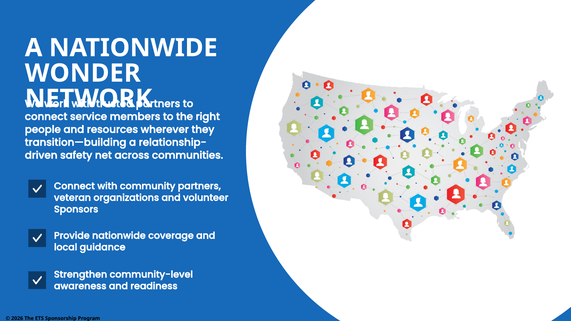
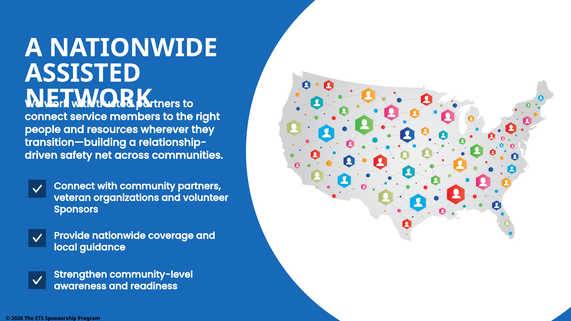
WONDER: WONDER -> ASSISTED
